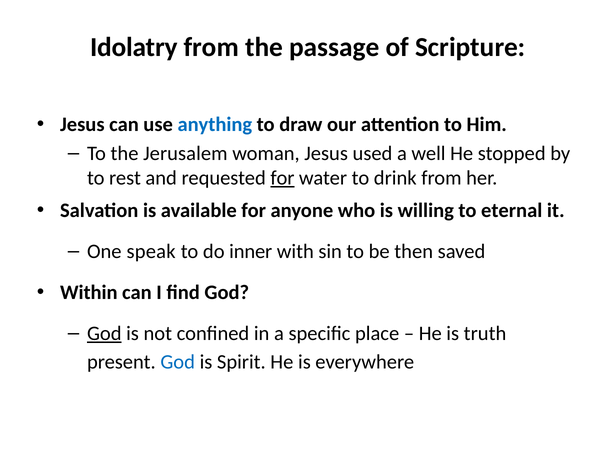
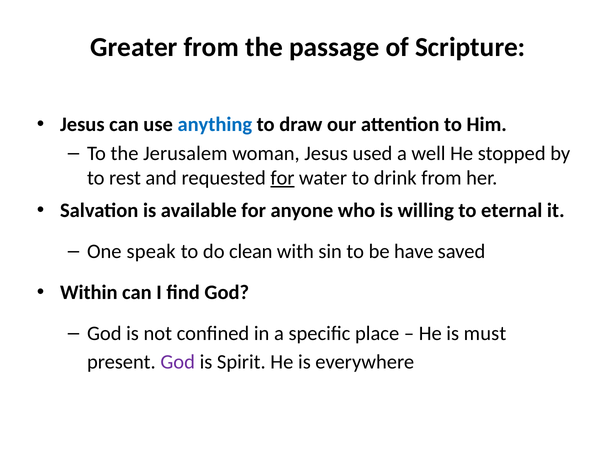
Idolatry: Idolatry -> Greater
inner: inner -> clean
then: then -> have
God at (104, 333) underline: present -> none
truth: truth -> must
God at (178, 362) colour: blue -> purple
